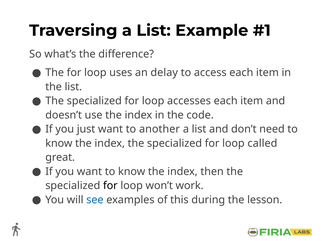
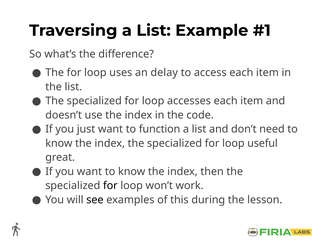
another: another -> function
called: called -> useful
see colour: blue -> black
